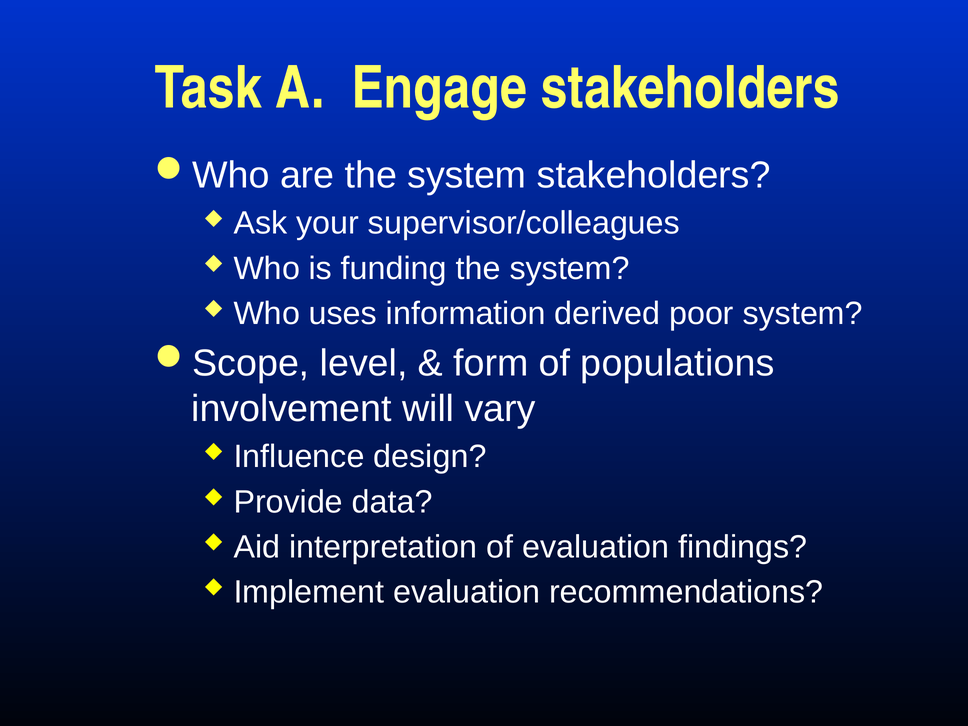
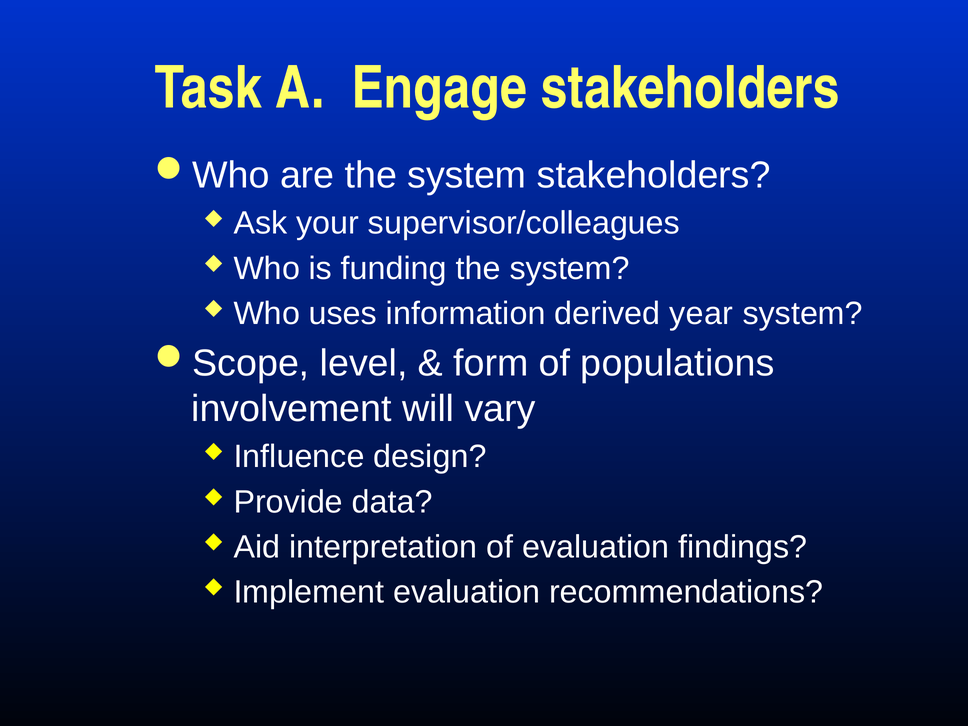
poor: poor -> year
